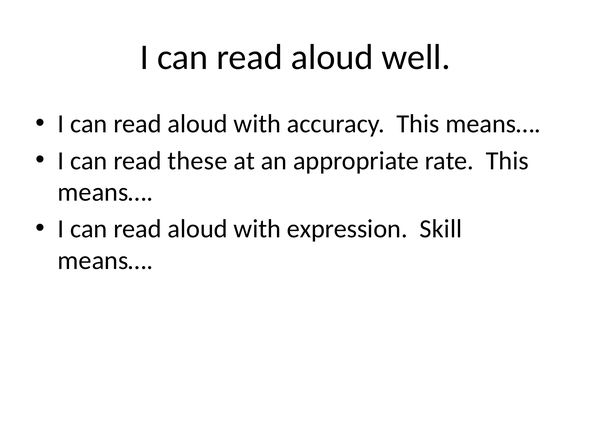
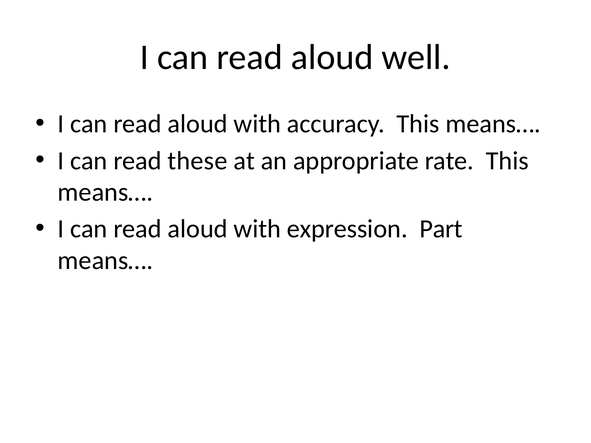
Skill: Skill -> Part
